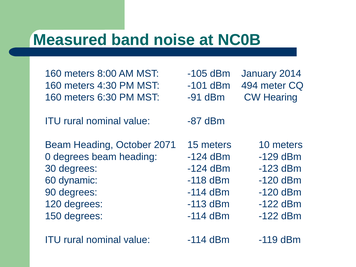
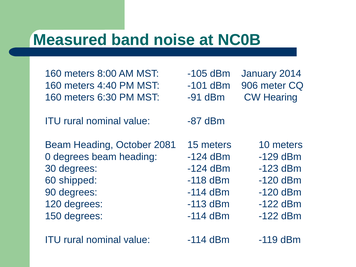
4:30: 4:30 -> 4:40
494: 494 -> 906
2071: 2071 -> 2081
dynamic: dynamic -> shipped
